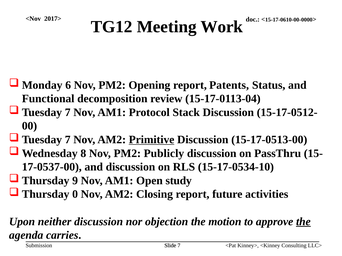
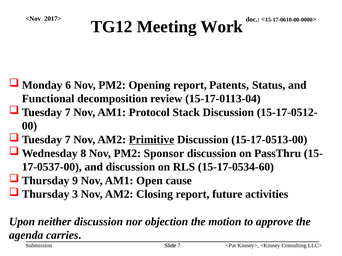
Publicly: Publicly -> Sponsor
15-17-0534-10: 15-17-0534-10 -> 15-17-0534-60
study: study -> cause
0: 0 -> 3
the at (303, 222) underline: present -> none
